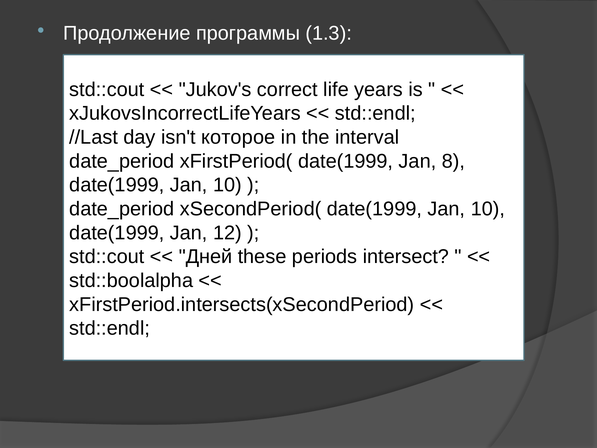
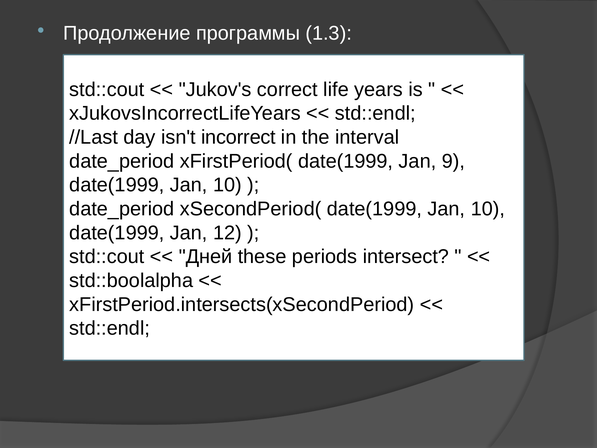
которое: которое -> incorrect
8: 8 -> 9
